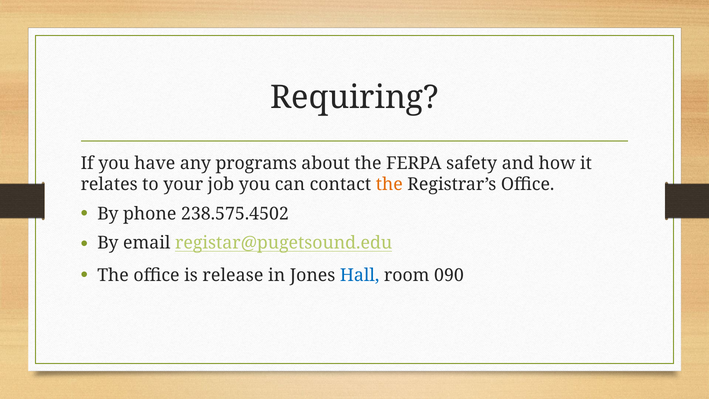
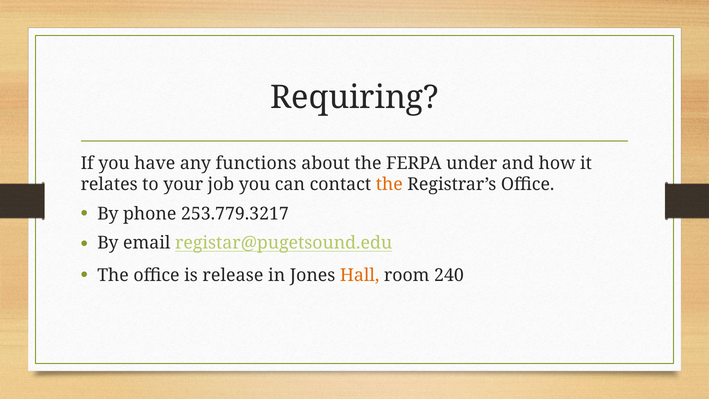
programs: programs -> functions
safety: safety -> under
238.575.4502: 238.575.4502 -> 253.779.3217
Hall colour: blue -> orange
090: 090 -> 240
